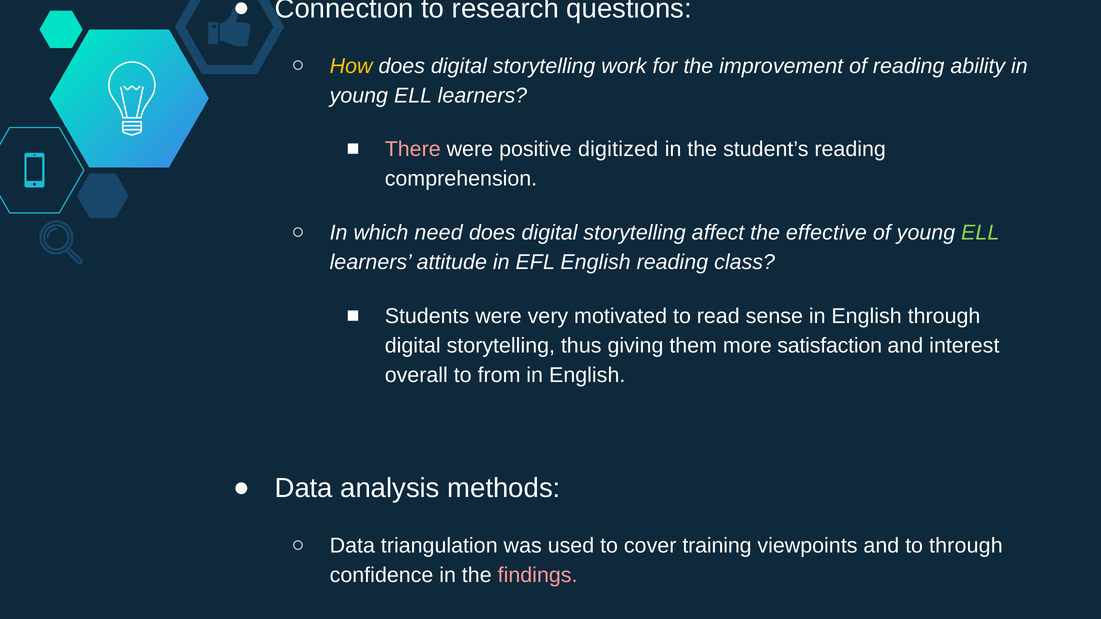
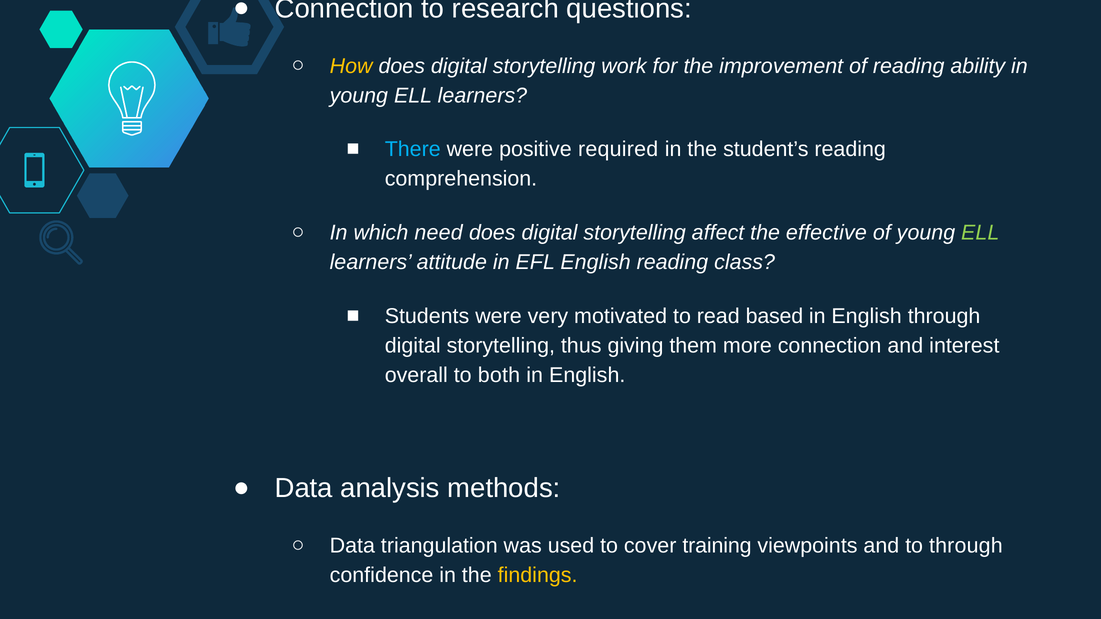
There colour: pink -> light blue
digitized: digitized -> required
sense: sense -> based
more satisfaction: satisfaction -> connection
from: from -> both
findings colour: pink -> yellow
